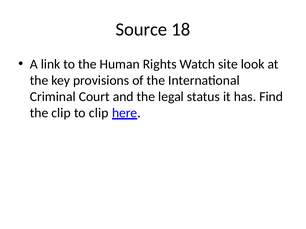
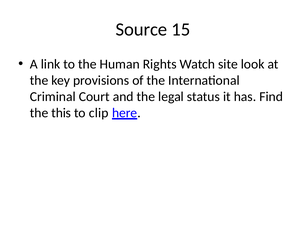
18: 18 -> 15
the clip: clip -> this
